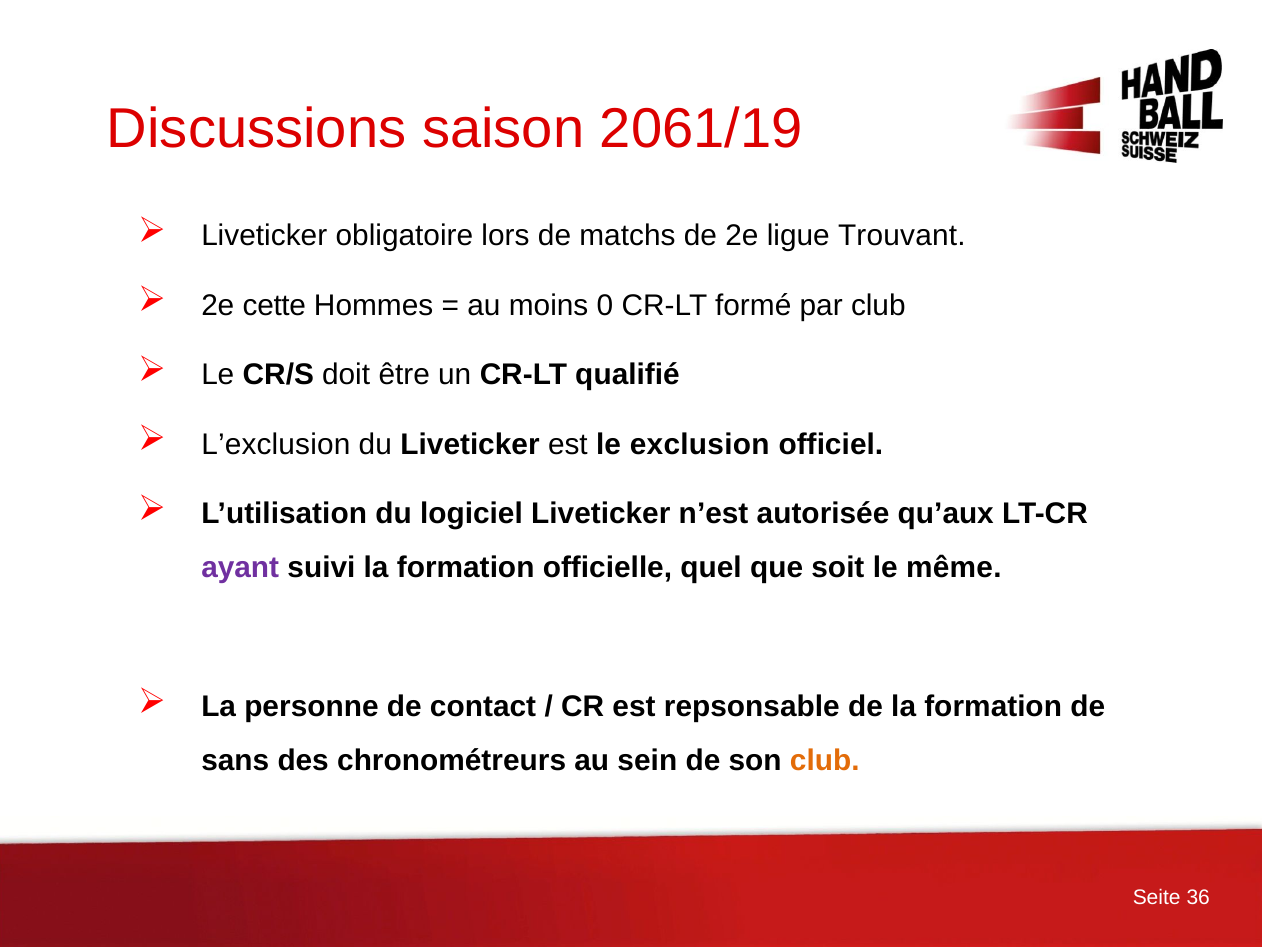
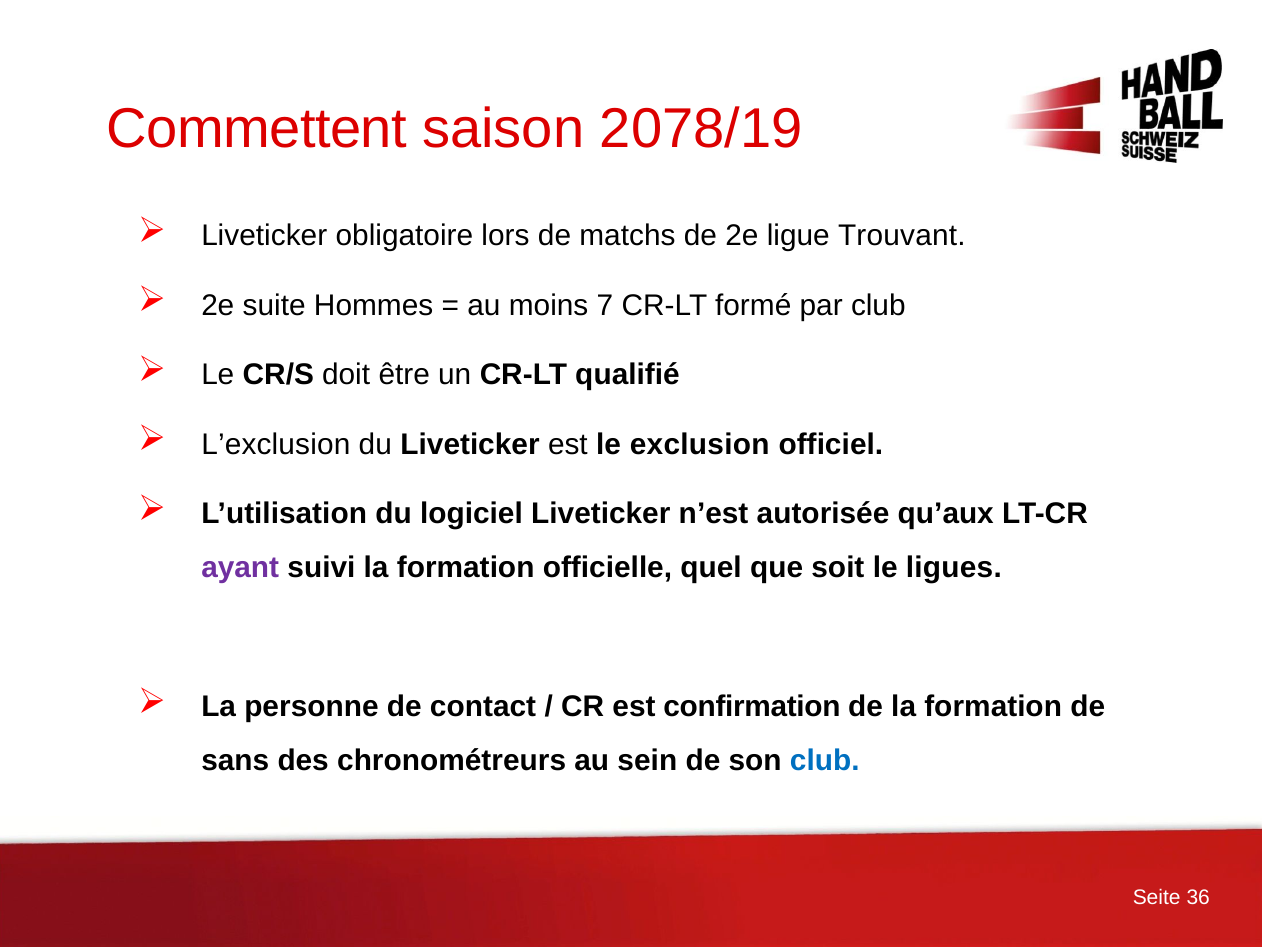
Discussions: Discussions -> Commettent
2061/19: 2061/19 -> 2078/19
cette: cette -> suite
0: 0 -> 7
même: même -> ligues
repsonsable: repsonsable -> confirmation
club at (825, 760) colour: orange -> blue
